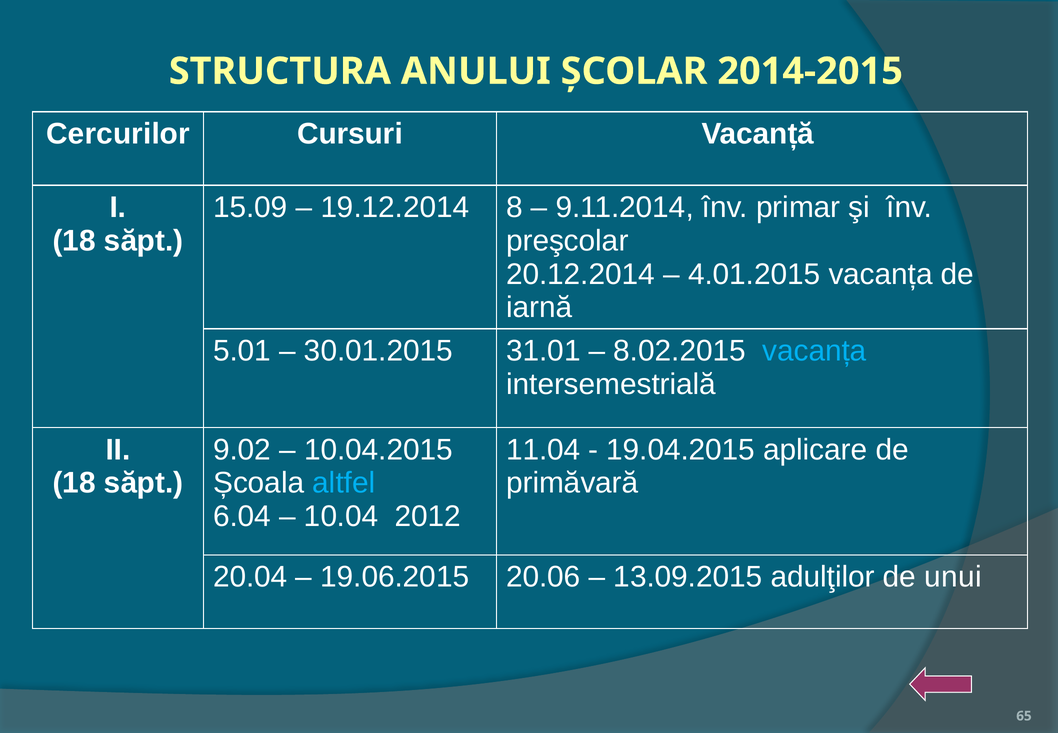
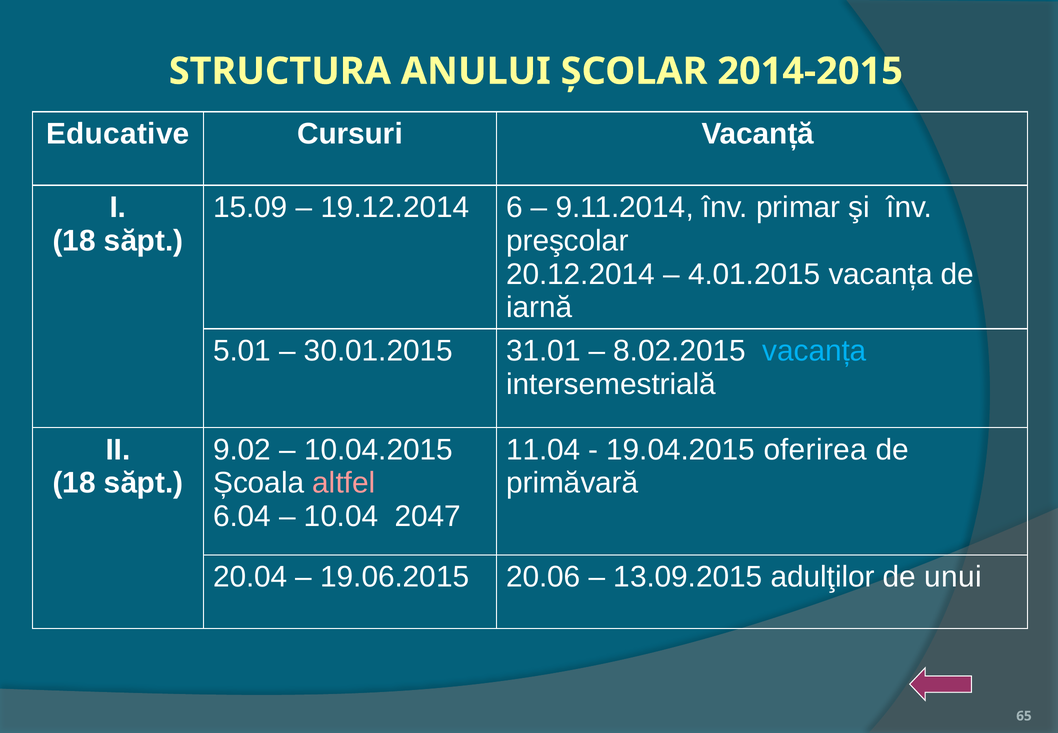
Cercurilor: Cercurilor -> Educative
8: 8 -> 6
aplicare: aplicare -> oferirea
altfel colour: light blue -> pink
2012: 2012 -> 2047
